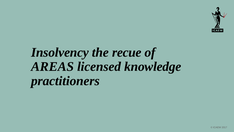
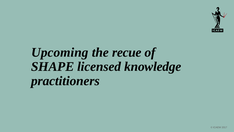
Insolvency: Insolvency -> Upcoming
AREAS: AREAS -> SHAPE
